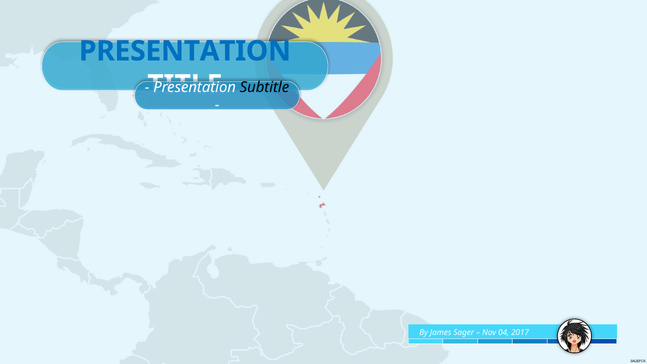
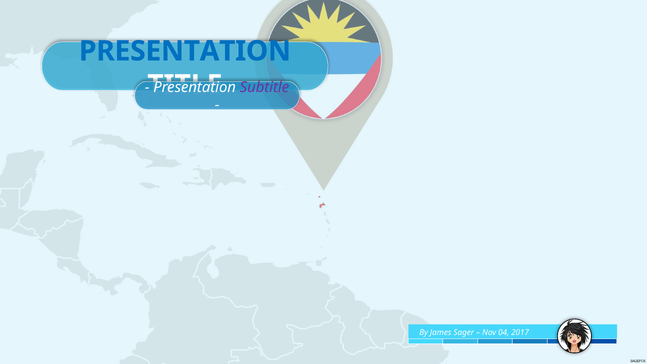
Subtitle colour: black -> purple
